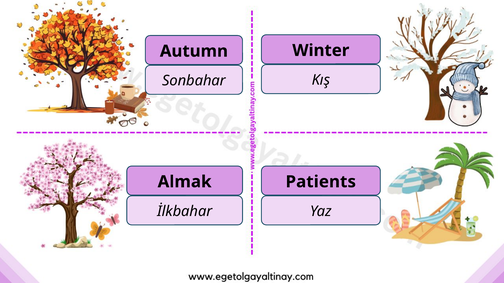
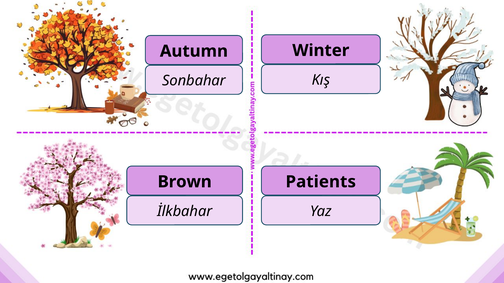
Almak: Almak -> Brown
